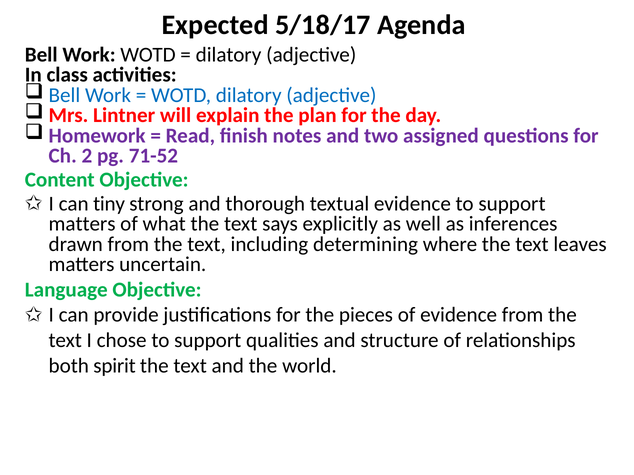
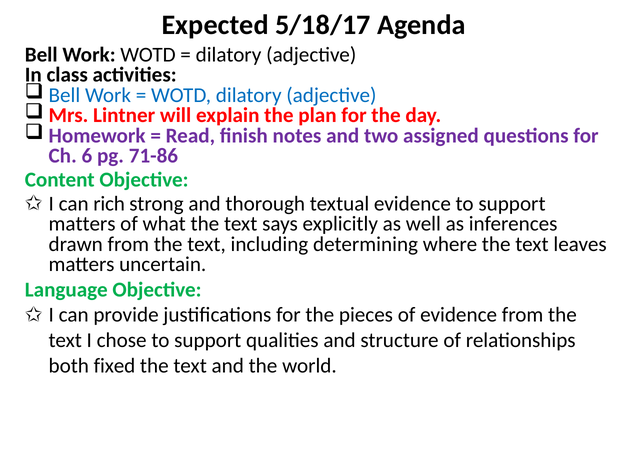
2: 2 -> 6
71-52: 71-52 -> 71-86
tiny: tiny -> rich
spirit: spirit -> fixed
